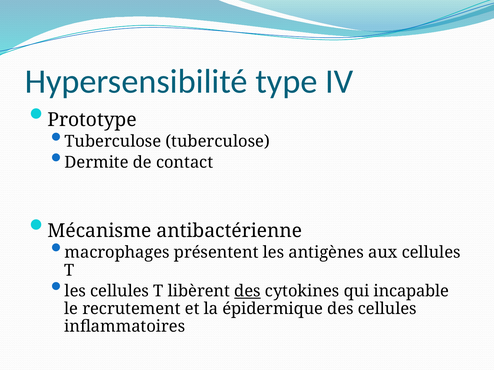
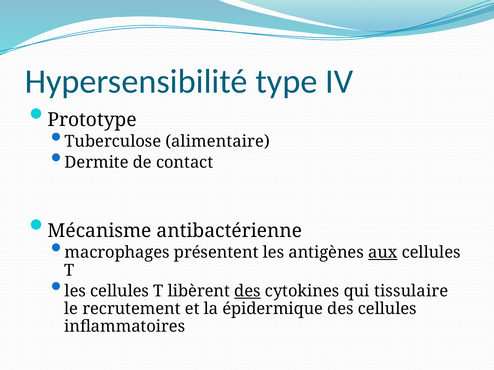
Tuberculose tuberculose: tuberculose -> alimentaire
aux underline: none -> present
incapable: incapable -> tissulaire
